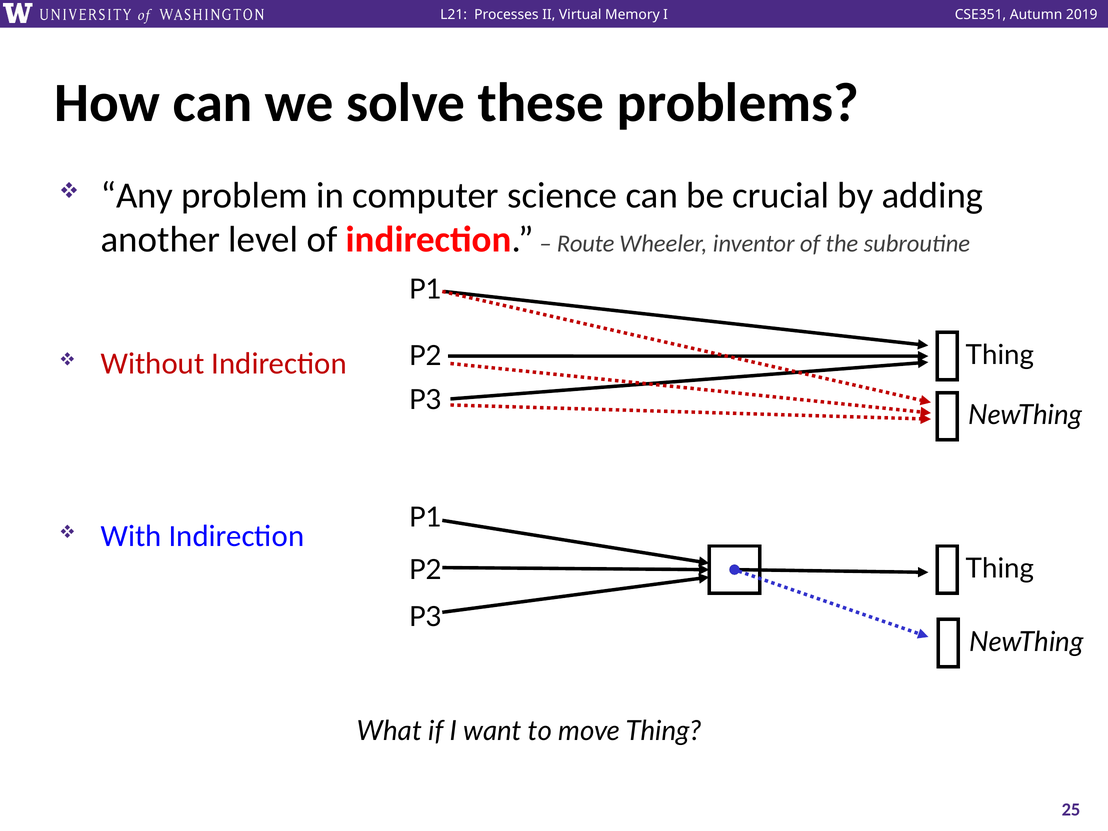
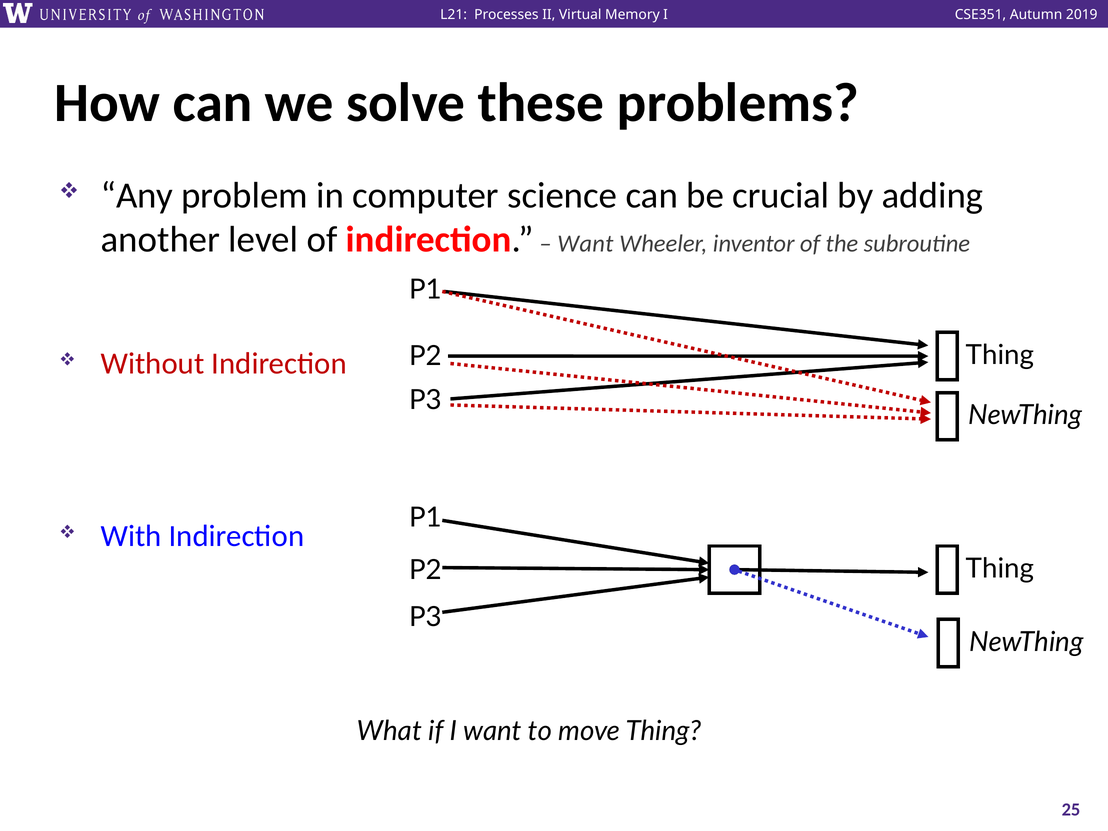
Route at (586, 244): Route -> Want
